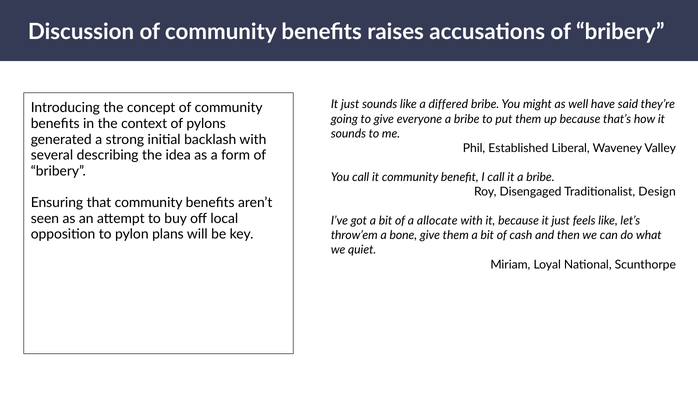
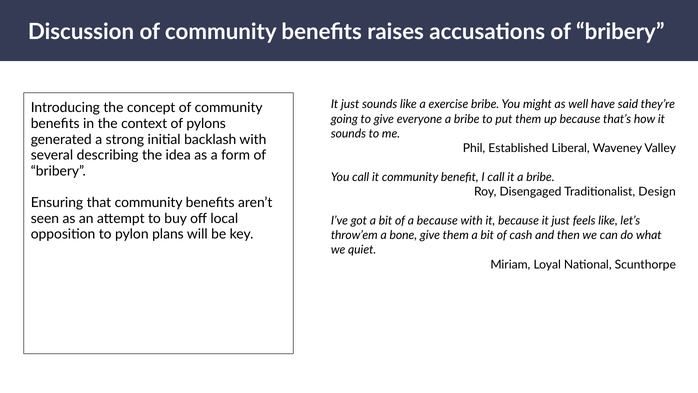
differed: differed -> exercise
a allocate: allocate -> because
